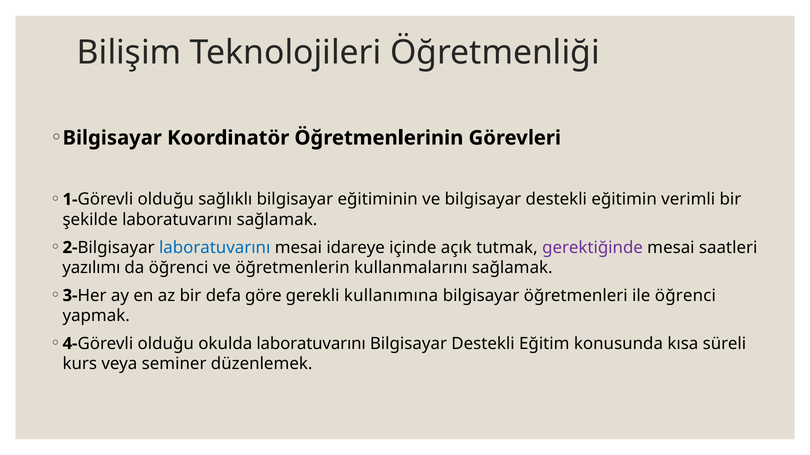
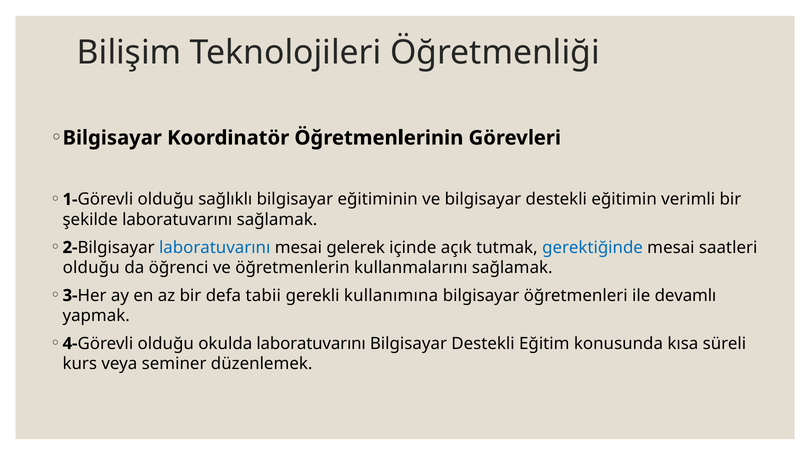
idareye: idareye -> gelerek
gerektiğinde colour: purple -> blue
yazılımı at (91, 268): yazılımı -> olduğu
göre: göre -> tabii
ile öğrenci: öğrenci -> devamlı
